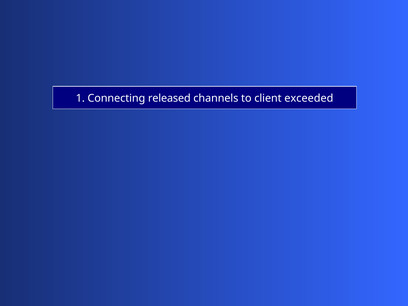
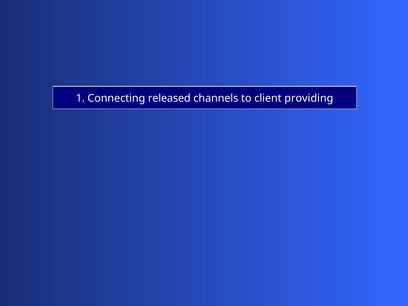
exceeded: exceeded -> providing
